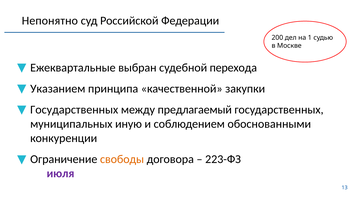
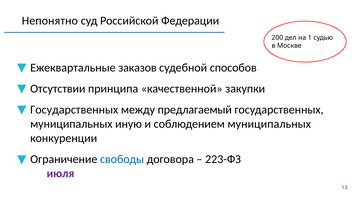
выбран: выбран -> заказов
перехода: перехода -> способов
Указанием: Указанием -> Отсутствии
соблюдением обоснованными: обоснованными -> муниципальных
свободы colour: orange -> blue
